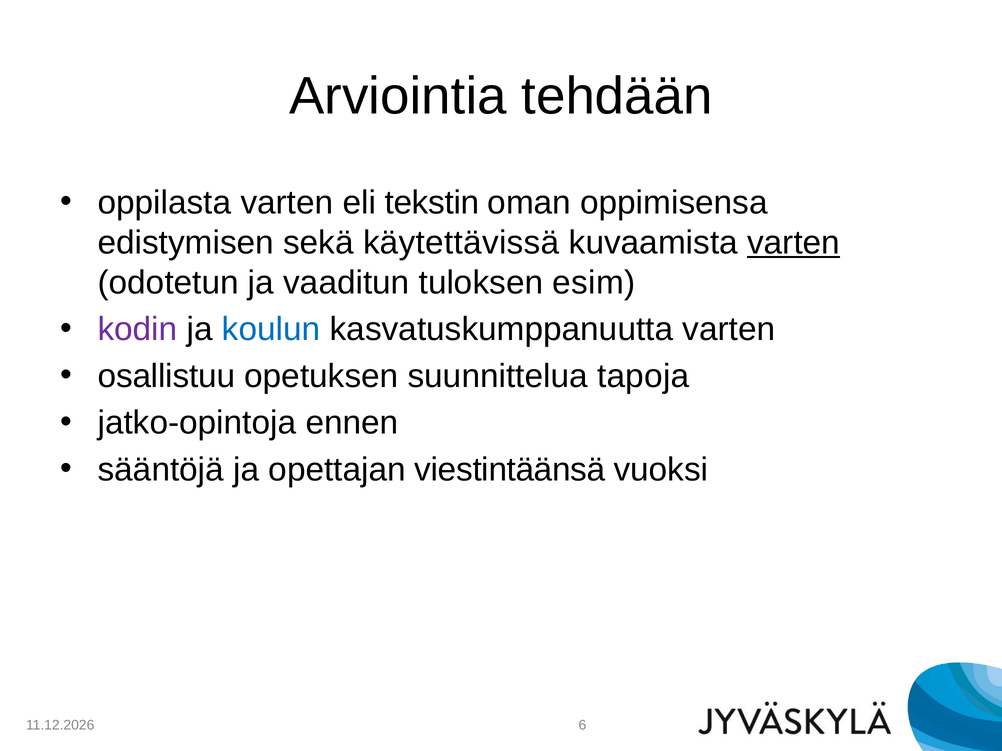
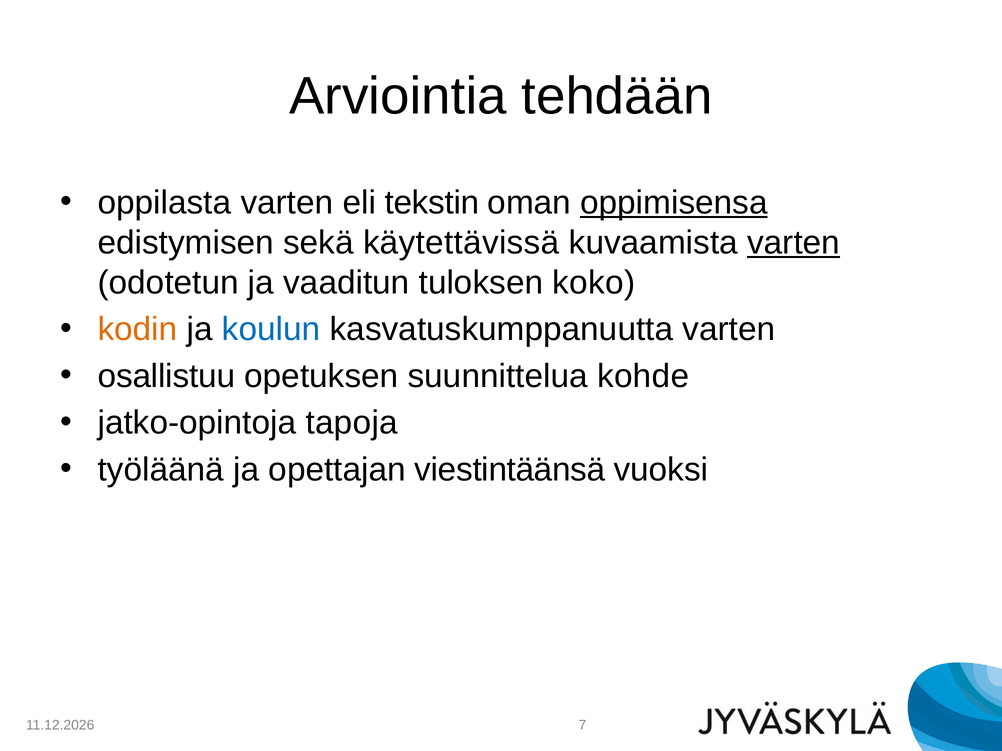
oppimisensa underline: none -> present
esim: esim -> koko
kodin colour: purple -> orange
tapoja: tapoja -> kohde
ennen: ennen -> tapoja
sääntöjä: sääntöjä -> työläänä
6: 6 -> 7
